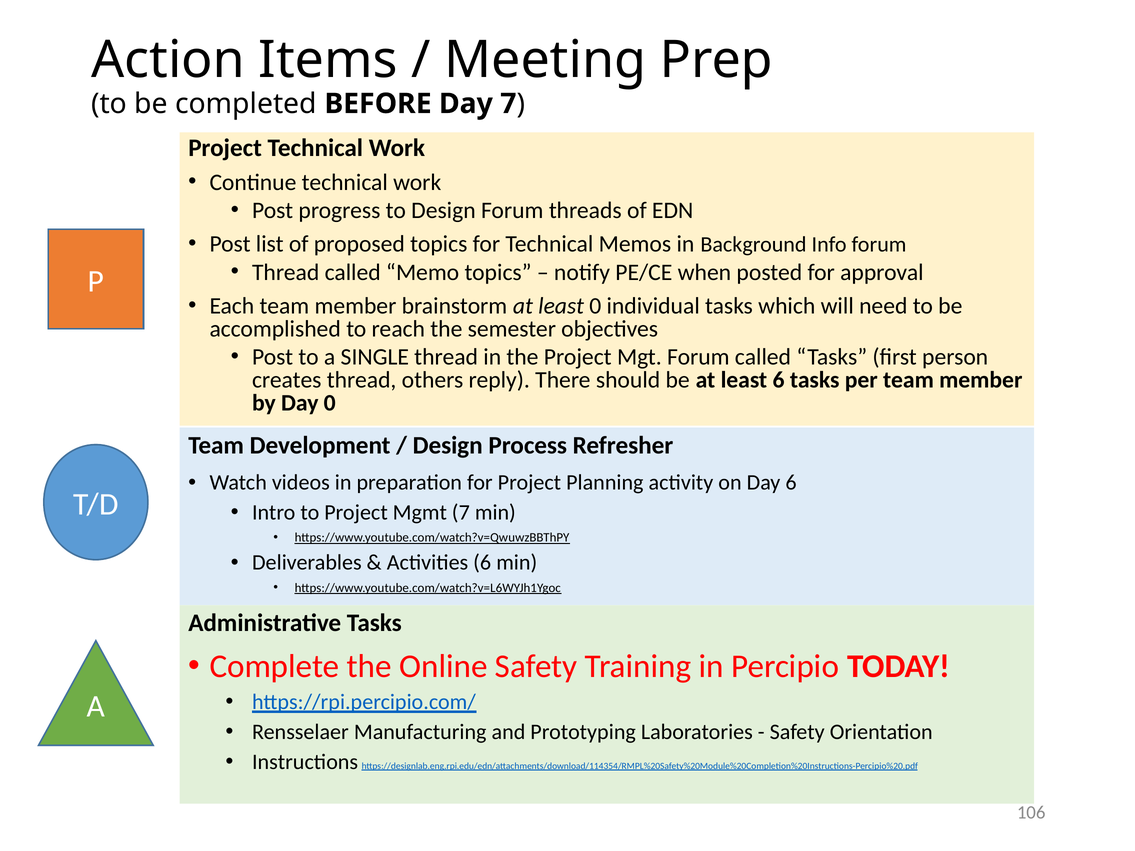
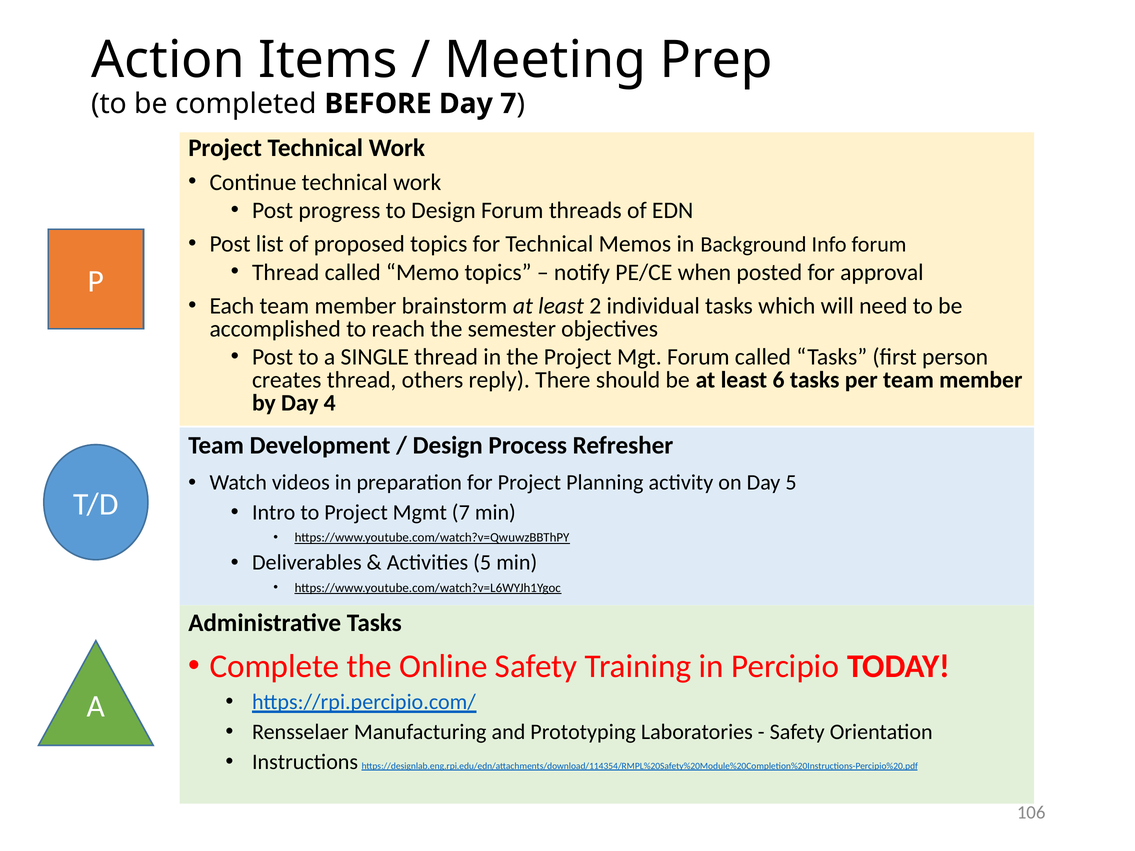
least 0: 0 -> 2
Day 0: 0 -> 4
Day 6: 6 -> 5
Activities 6: 6 -> 5
